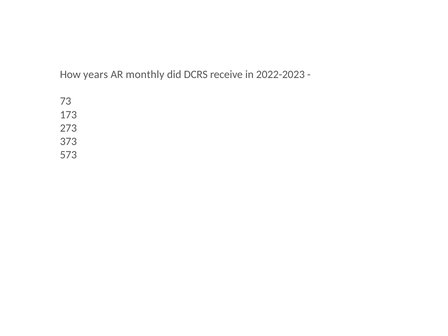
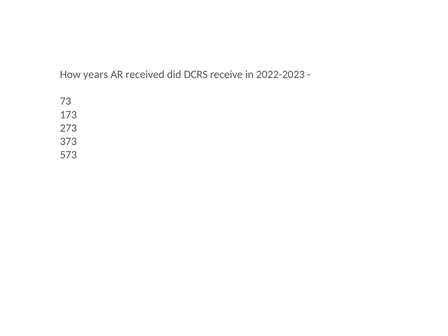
monthly: monthly -> received
